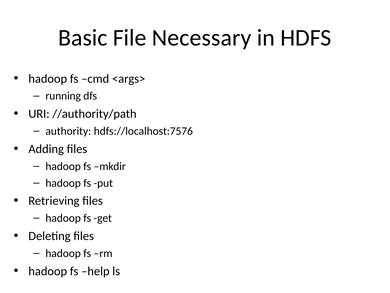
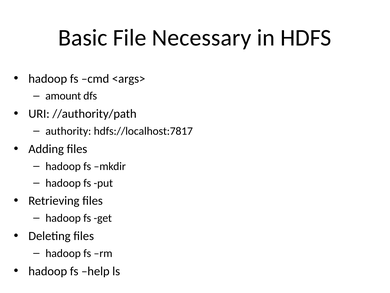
running: running -> amount
hdfs://localhost:7576: hdfs://localhost:7576 -> hdfs://localhost:7817
